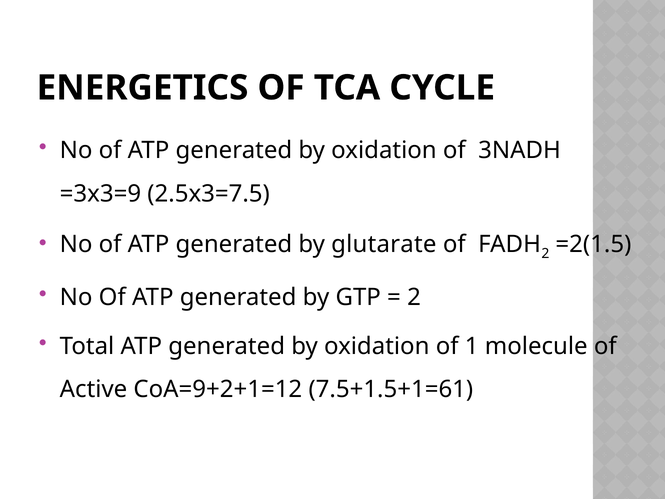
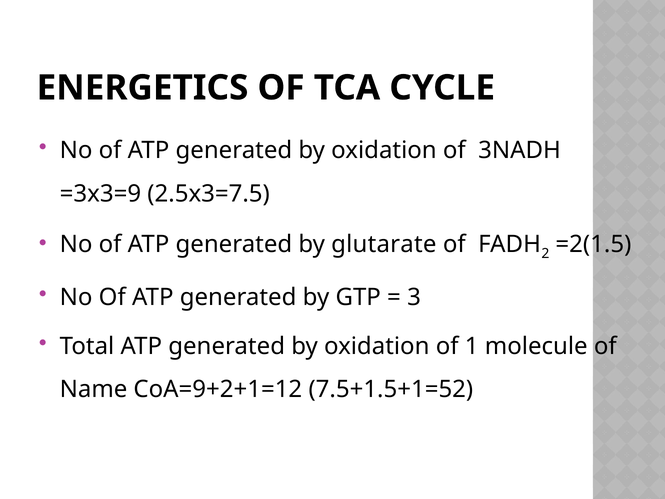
2 at (414, 297): 2 -> 3
Active: Active -> Name
7.5+1.5+1=61: 7.5+1.5+1=61 -> 7.5+1.5+1=52
